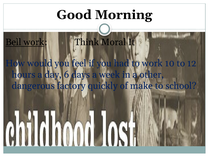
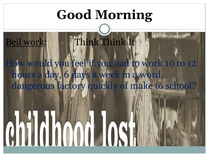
Think Moral: Moral -> Think
other: other -> word
